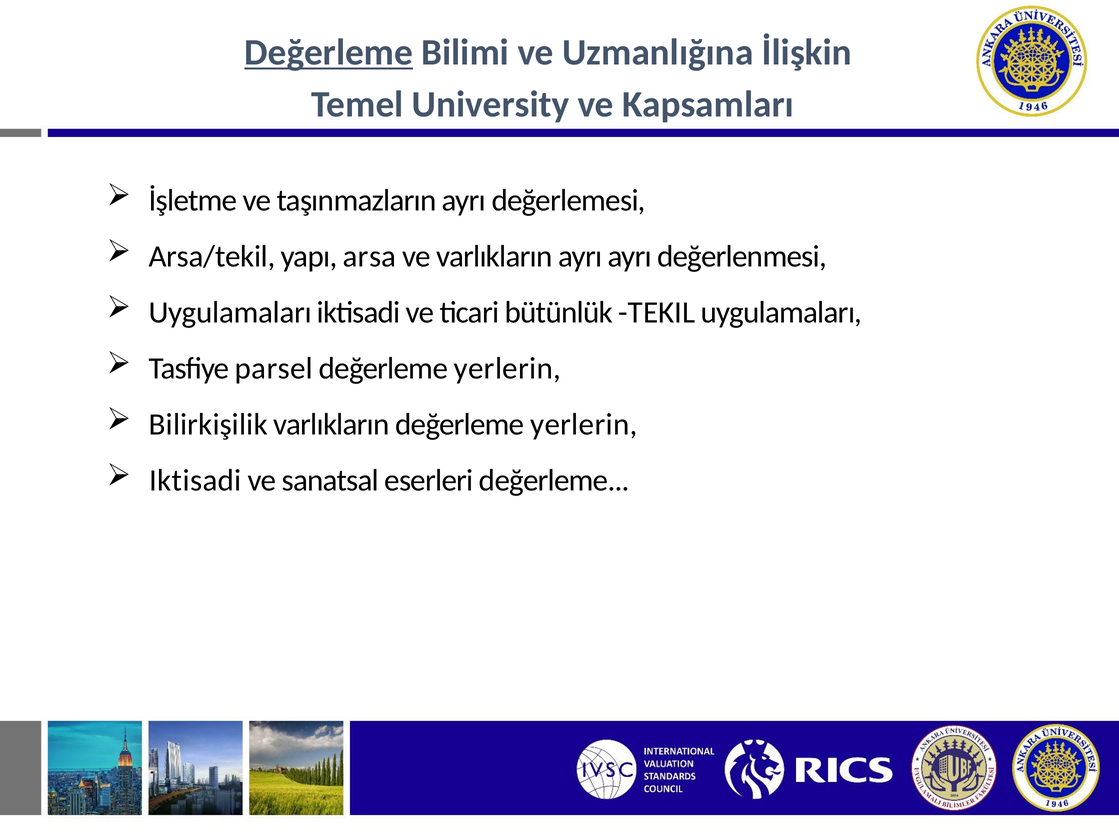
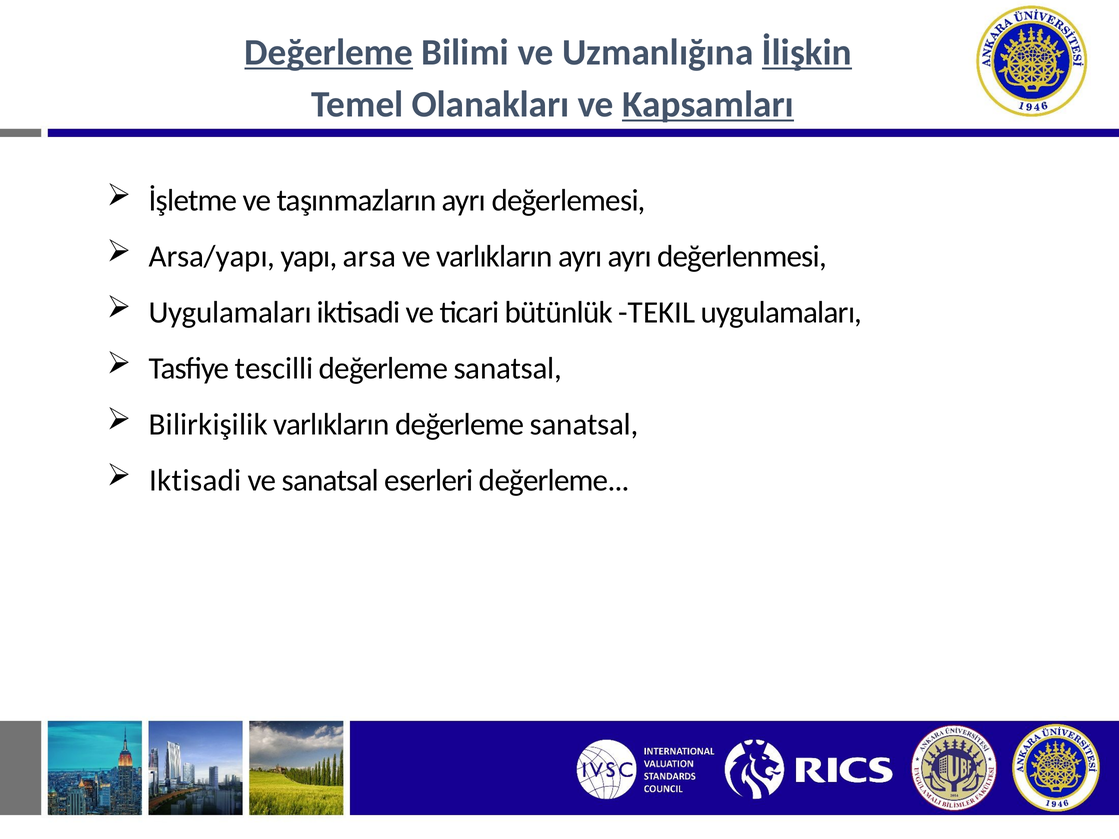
İlişkin underline: none -> present
University: University -> Olanakları
Kapsamları underline: none -> present
Arsa/tekil: Arsa/tekil -> Arsa/yapı
parsel: parsel -> tescilli
yerlerin at (507, 369): yerlerin -> sanatsal
varlıkların değerleme yerlerin: yerlerin -> sanatsal
